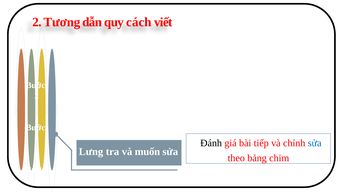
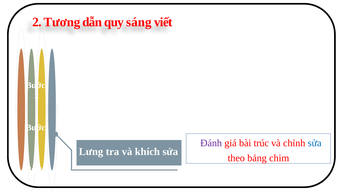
cách: cách -> sáng
Đánh colour: black -> purple
tiếp: tiếp -> trúc
muốn: muốn -> khích
